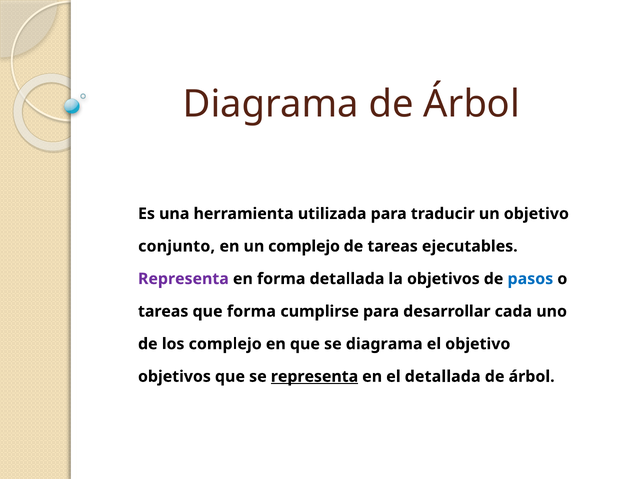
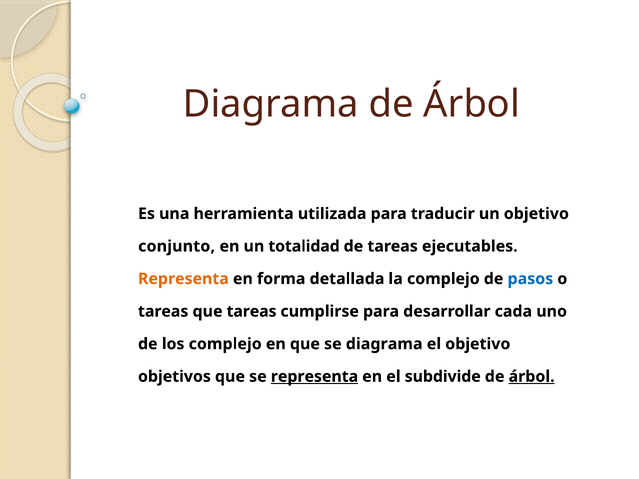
un complejo: complejo -> totalidad
Representa at (183, 279) colour: purple -> orange
la objetivos: objetivos -> complejo
que forma: forma -> tareas
el detallada: detallada -> subdivide
árbol at (532, 377) underline: none -> present
